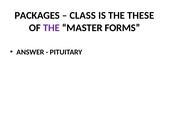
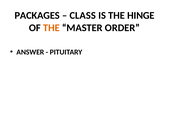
THESE: THESE -> HINGE
THE at (51, 28) colour: purple -> orange
FORMS: FORMS -> ORDER
